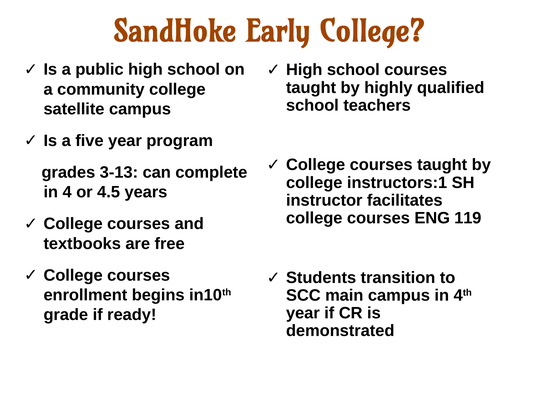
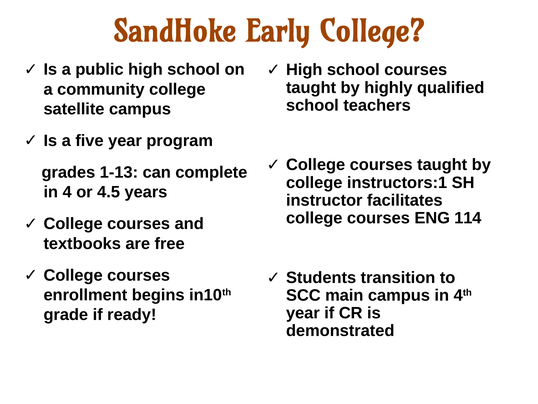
3-13: 3-13 -> 1-13
119: 119 -> 114
